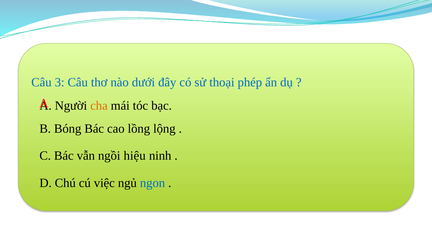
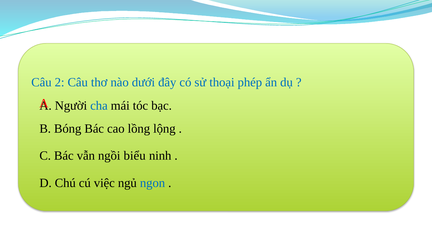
3: 3 -> 2
cha colour: orange -> blue
hiệu: hiệu -> biểu
